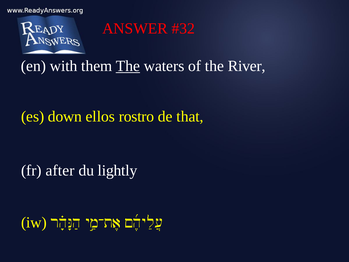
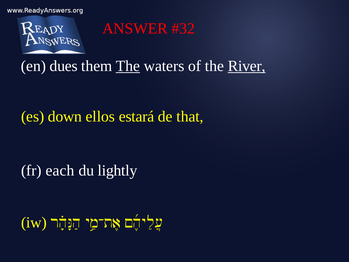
with: with -> dues
River underline: none -> present
rostro: rostro -> estará
after: after -> each
